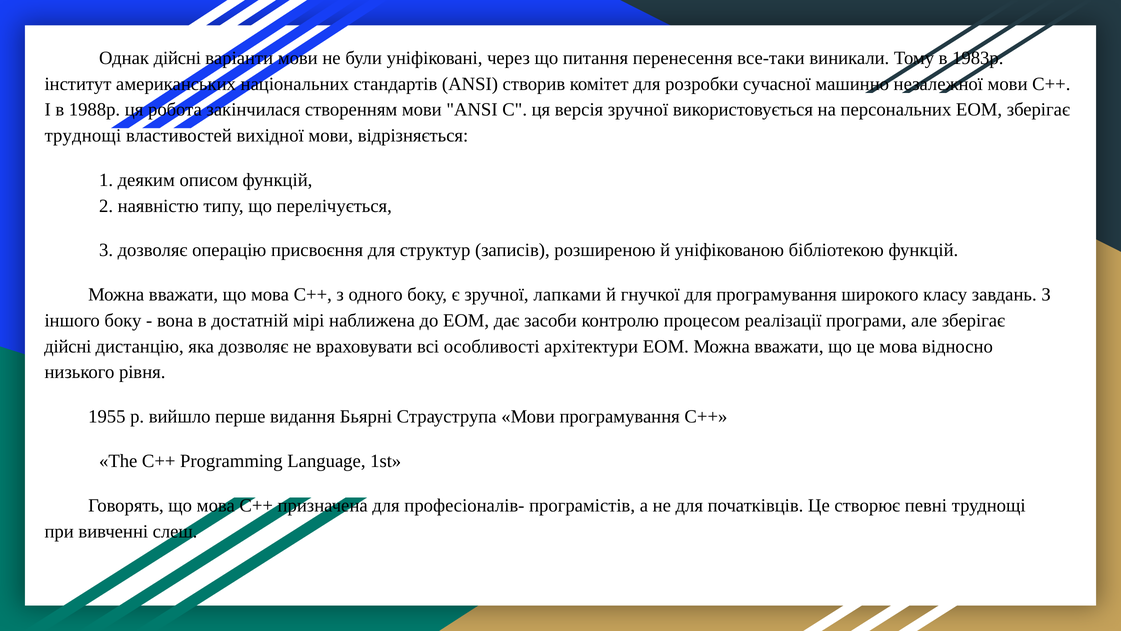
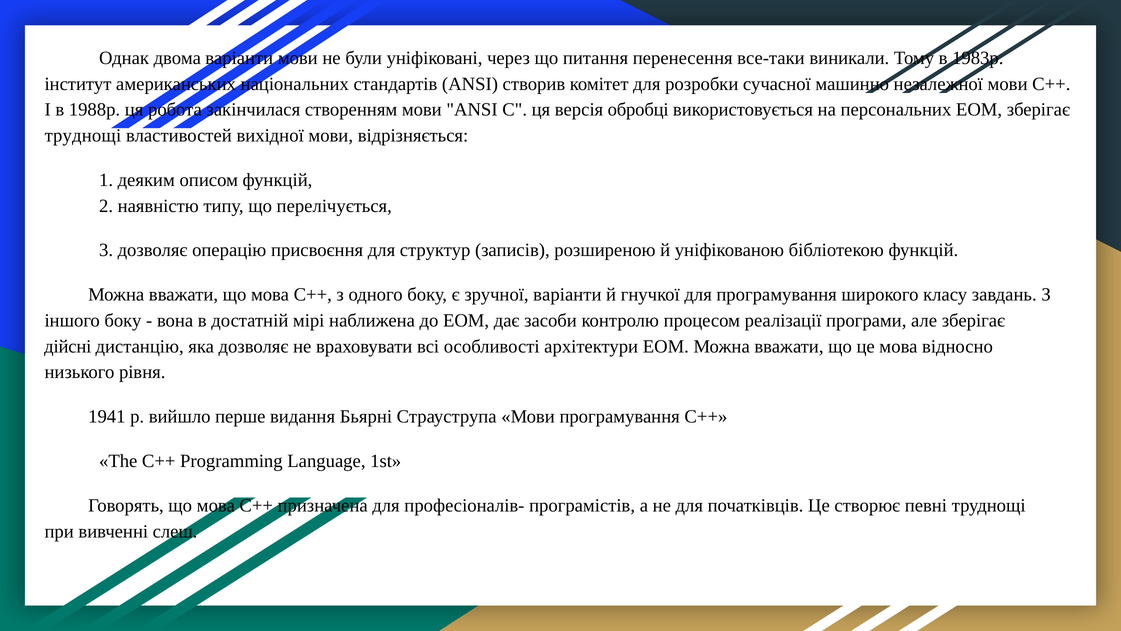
Однак дійсні: дійсні -> двома
версія зручної: зручної -> обробці
зручної лапками: лапками -> варіанти
1955: 1955 -> 1941
